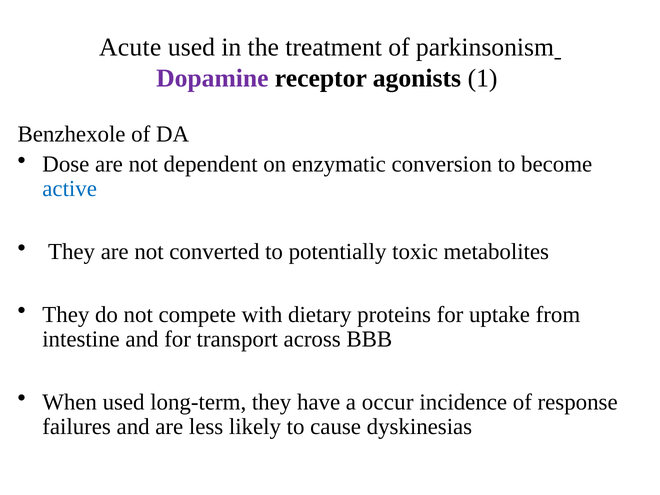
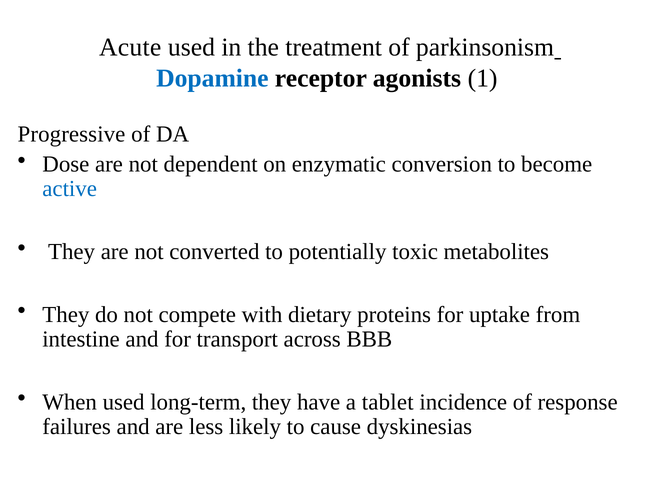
Dopamine colour: purple -> blue
Benzhexole: Benzhexole -> Progressive
occur: occur -> tablet
